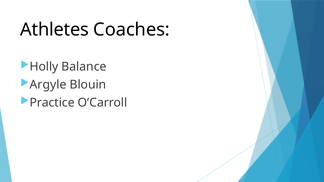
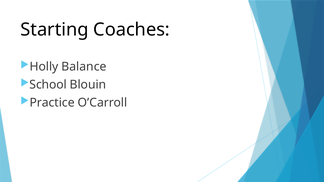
Athletes: Athletes -> Starting
Argyle: Argyle -> School
